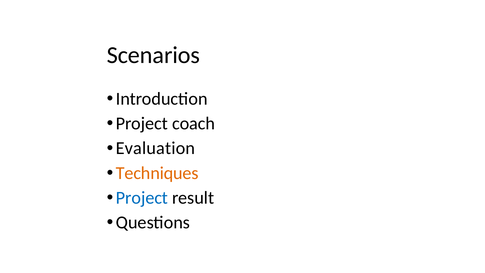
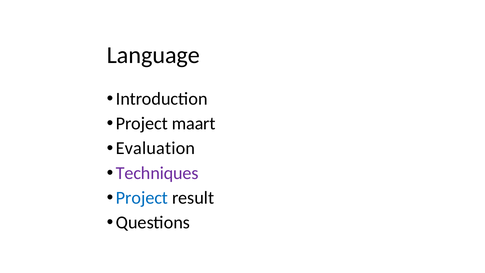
Scenarios: Scenarios -> Language
coach: coach -> maart
Techniques colour: orange -> purple
